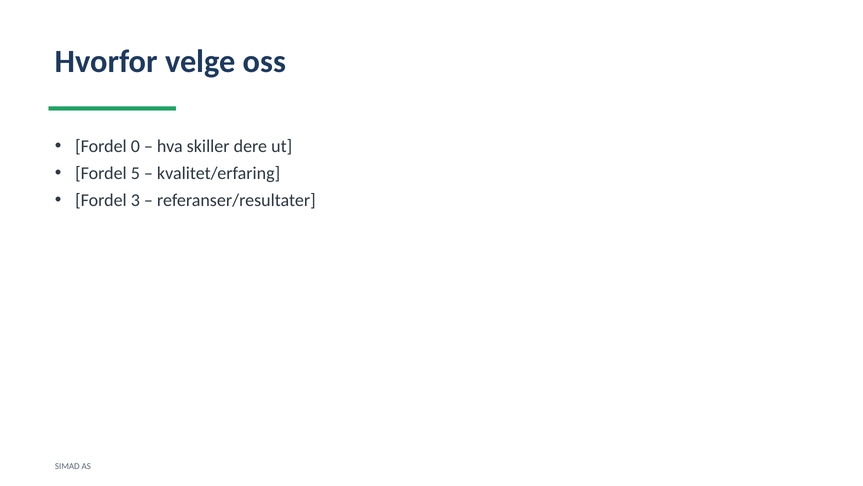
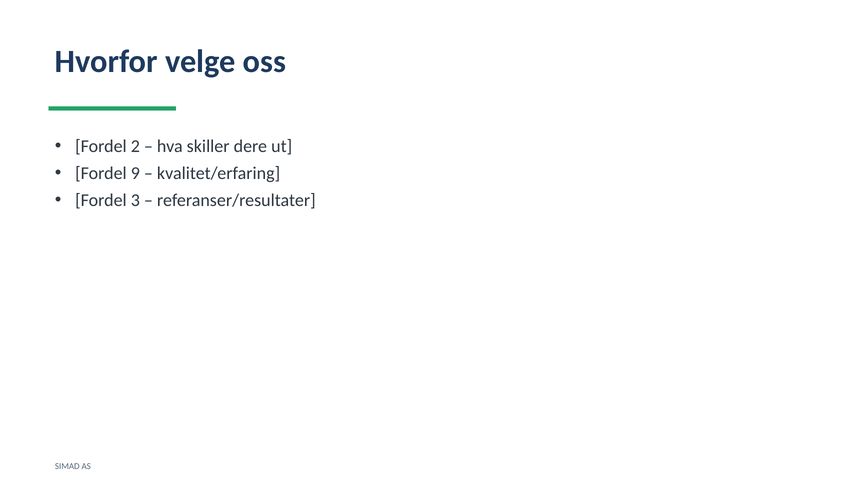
0: 0 -> 2
5: 5 -> 9
